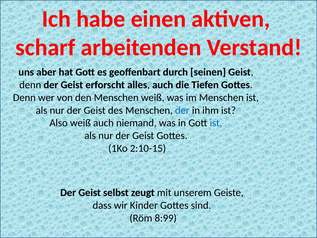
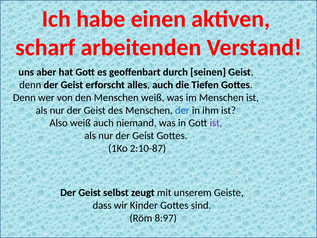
ist at (216, 123) colour: blue -> purple
2:10-15: 2:10-15 -> 2:10-87
8:99: 8:99 -> 8:97
